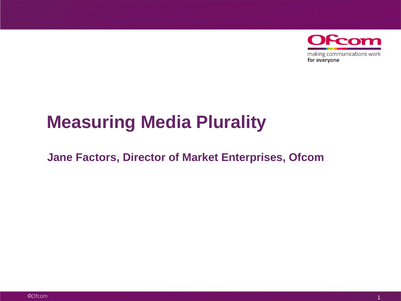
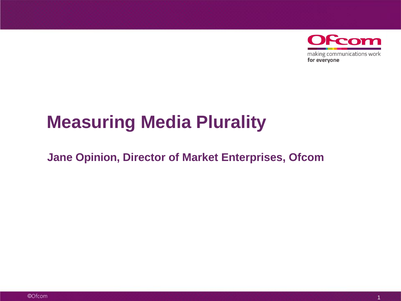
Factors: Factors -> Opinion
